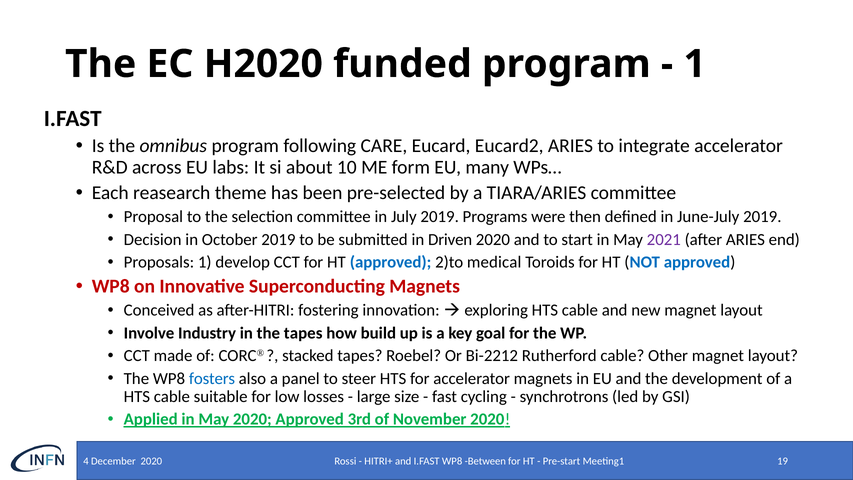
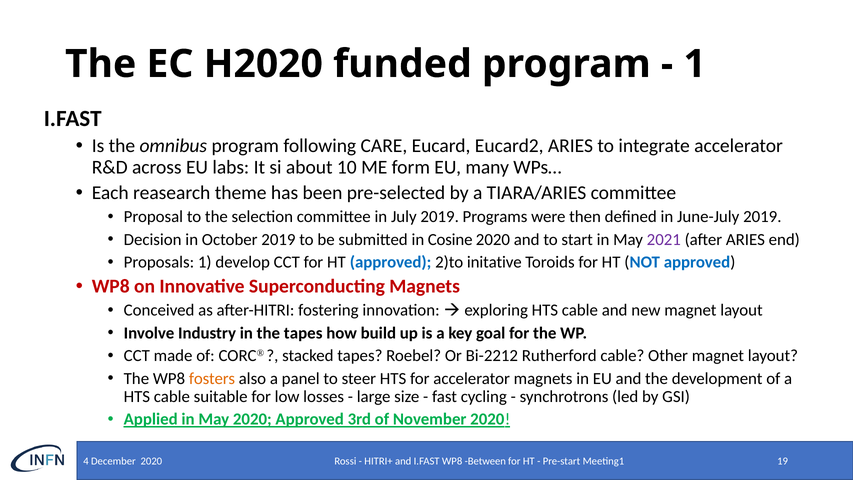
Driven: Driven -> Cosine
medical: medical -> initative
fosters colour: blue -> orange
